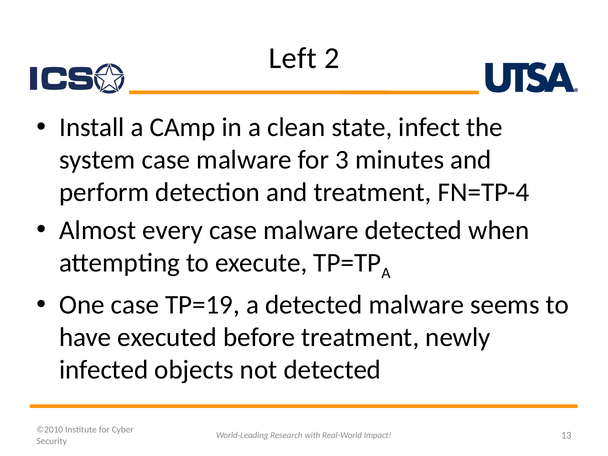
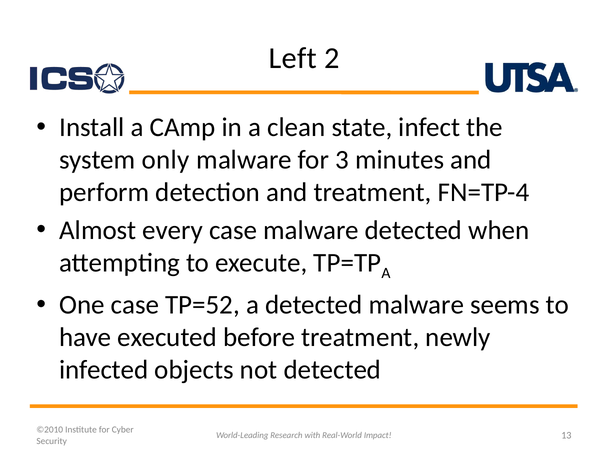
system case: case -> only
TP=19: TP=19 -> TP=52
